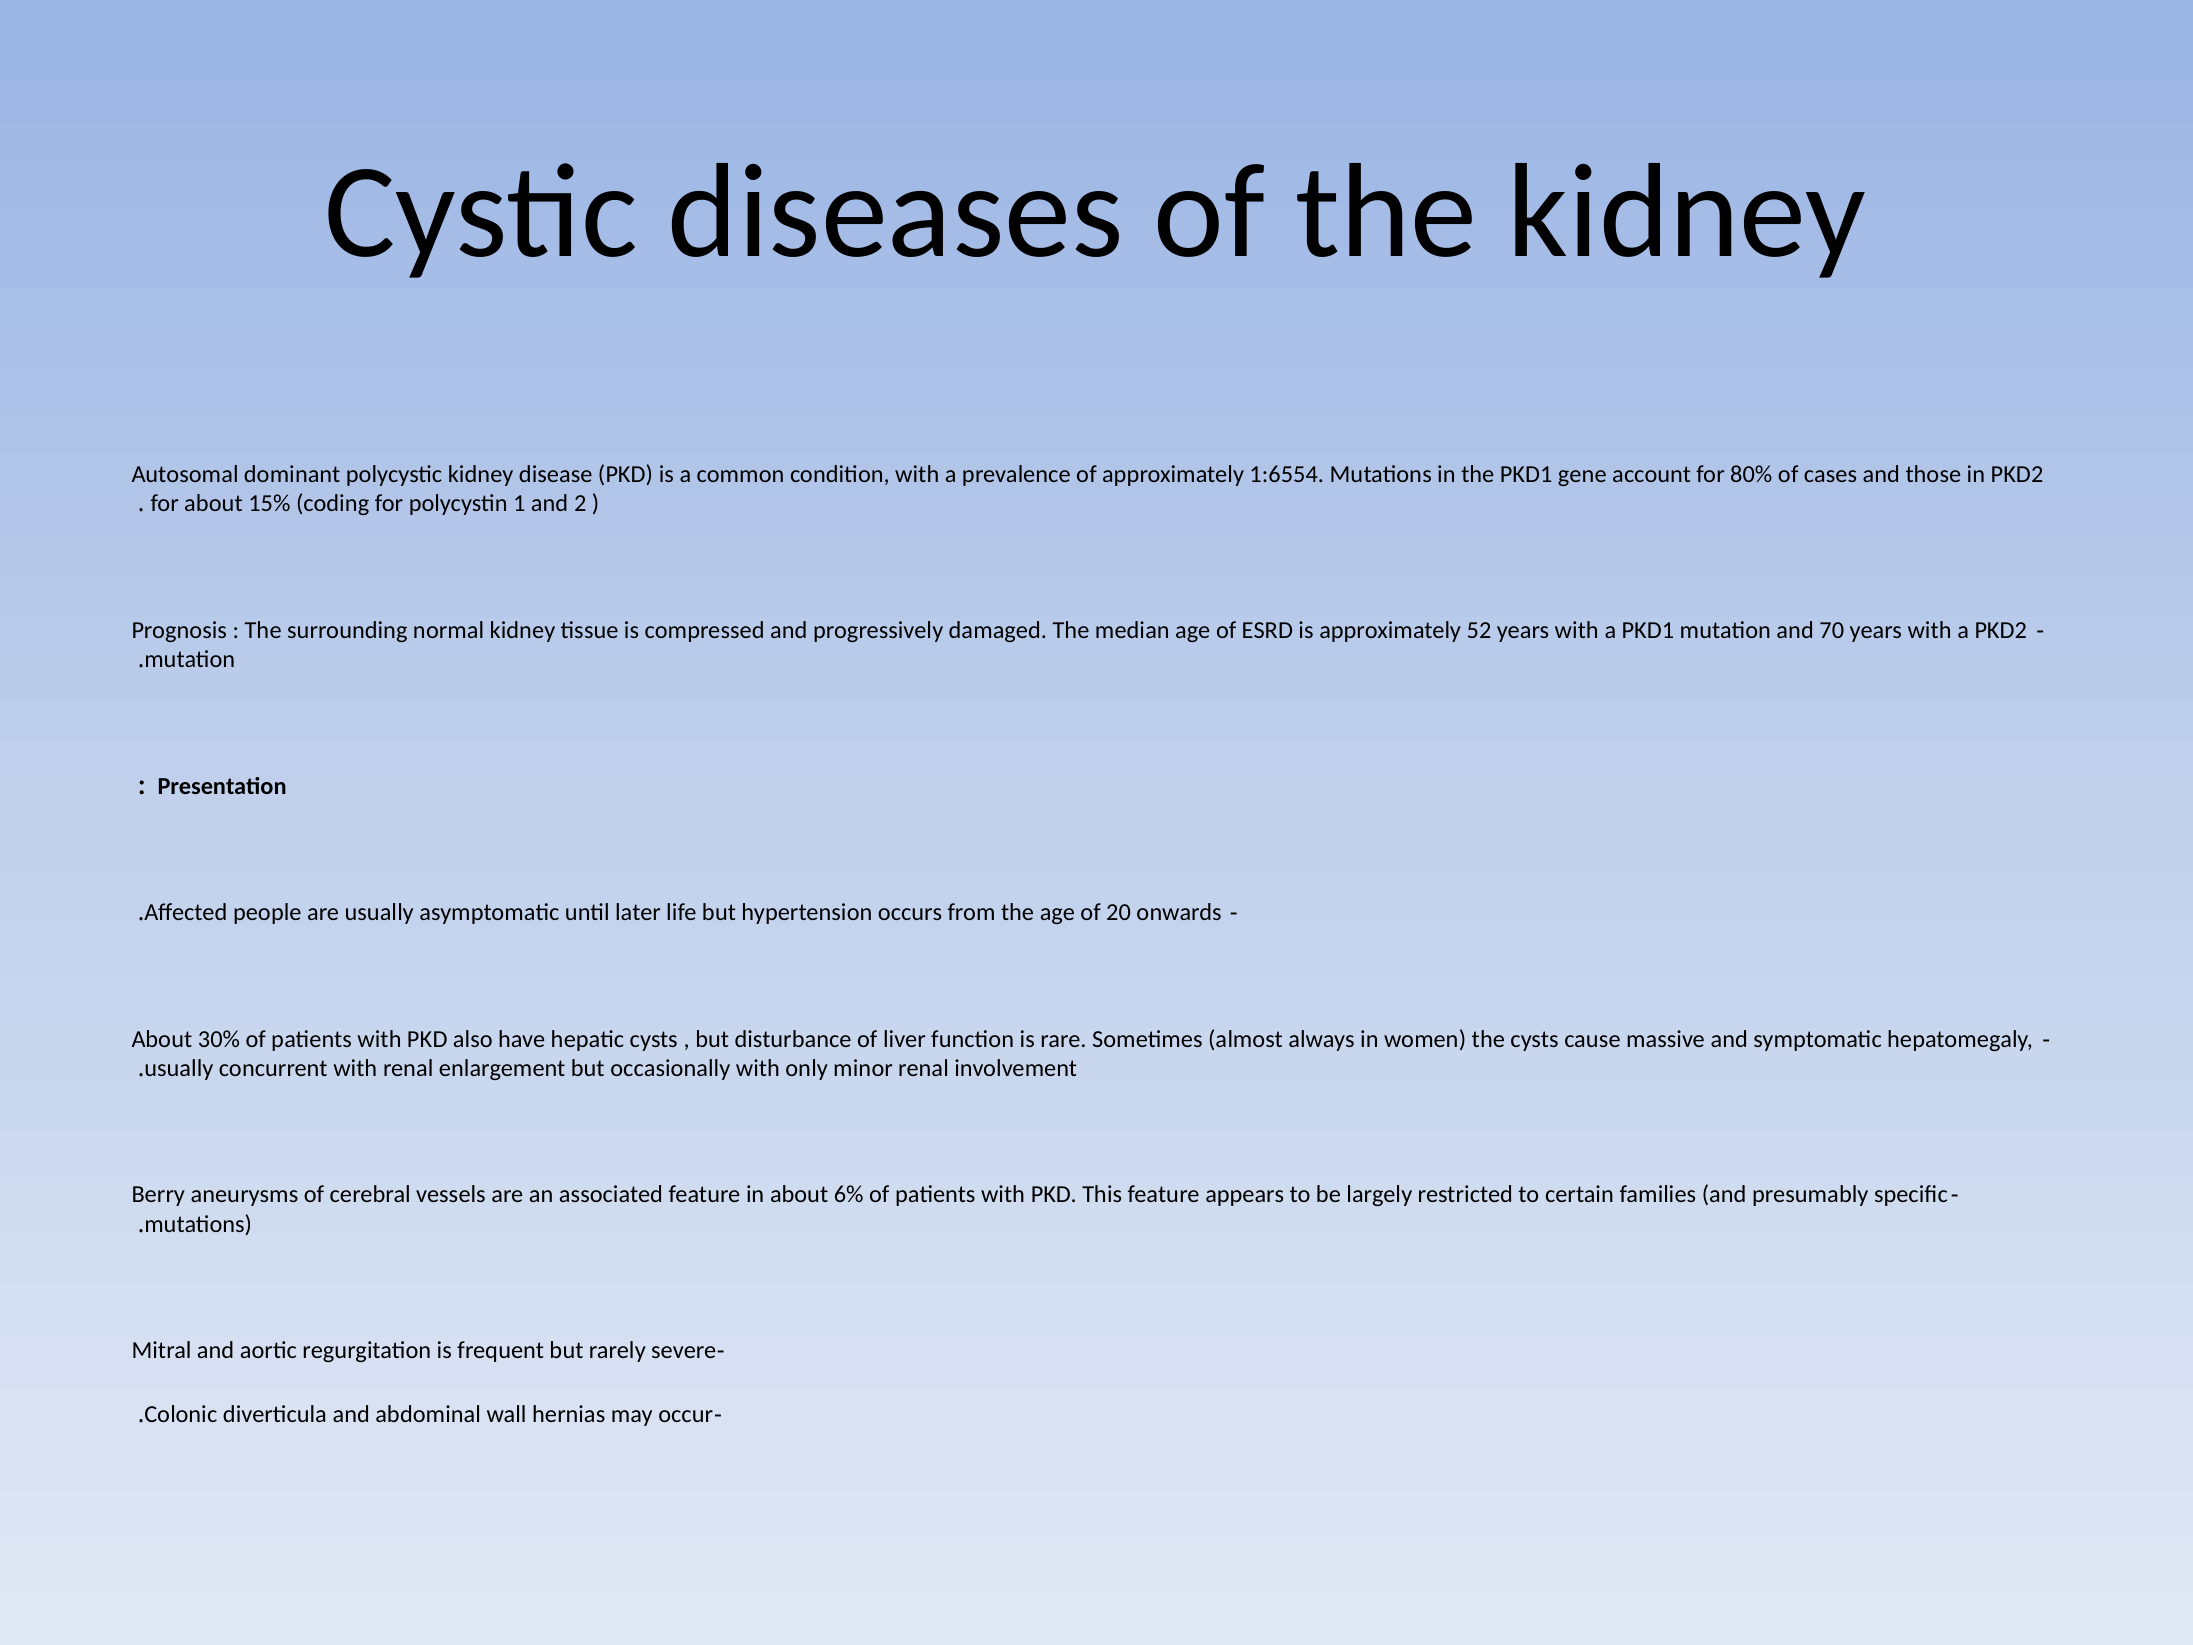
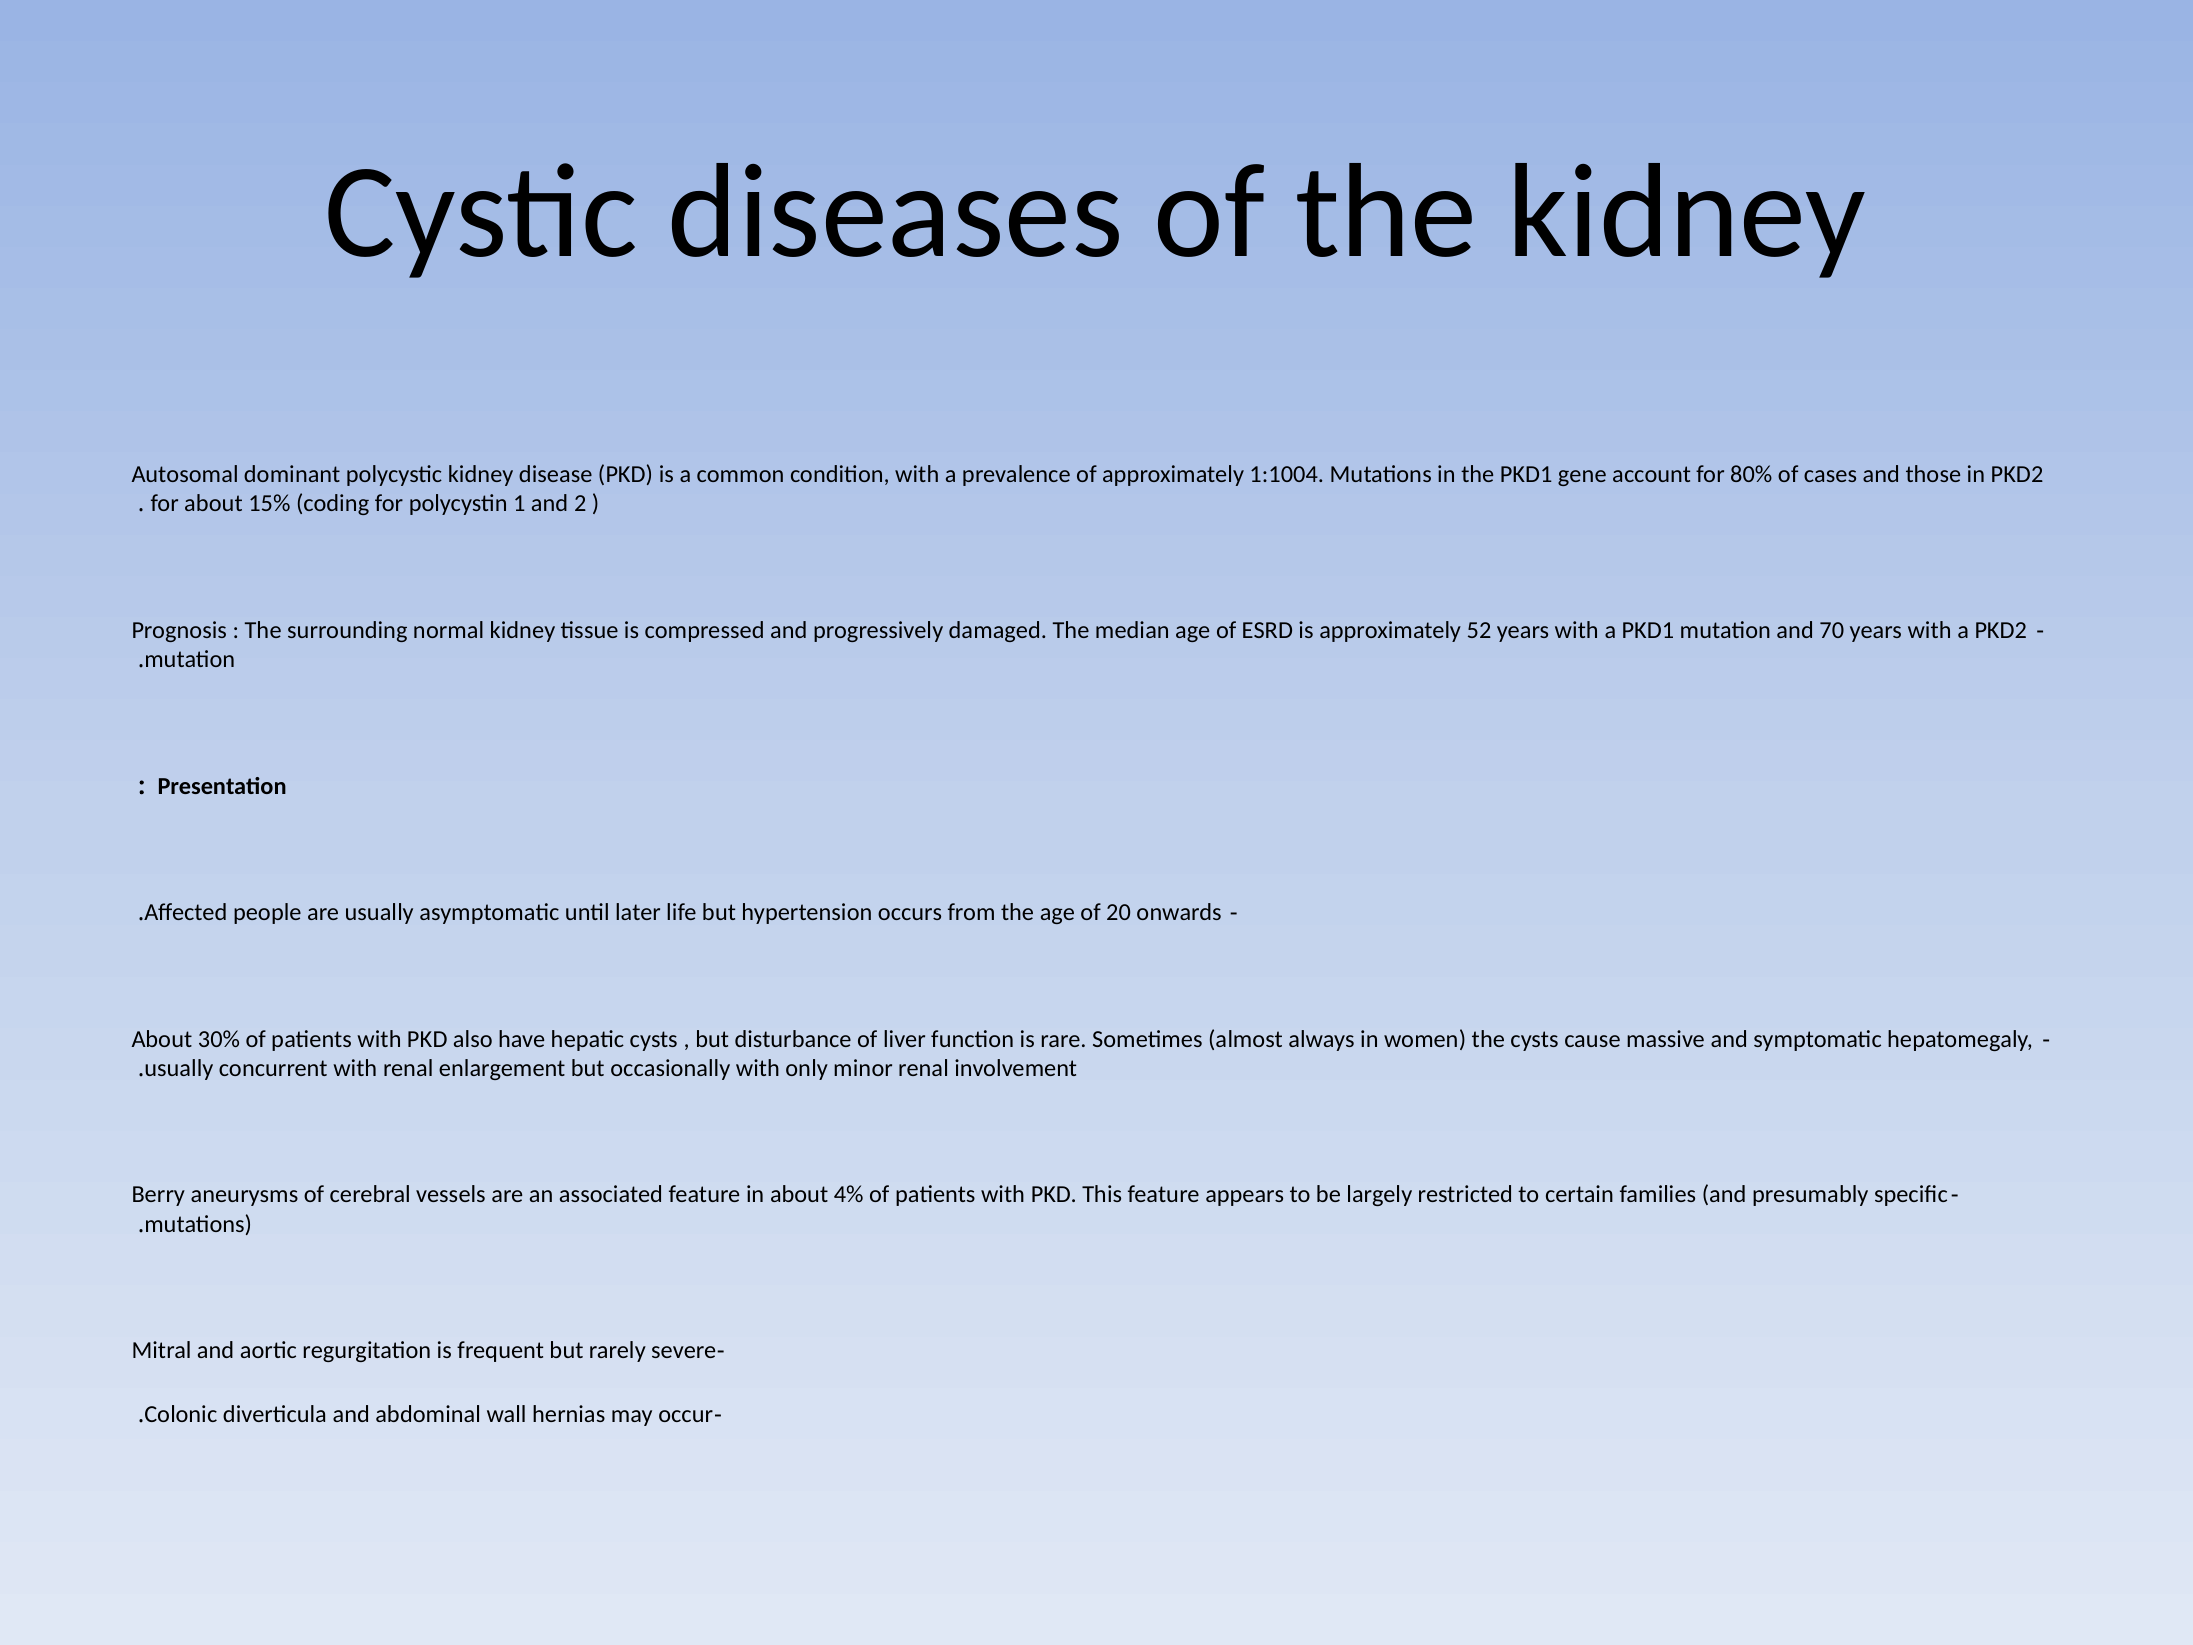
1:6554: 1:6554 -> 1:1004
6%: 6% -> 4%
